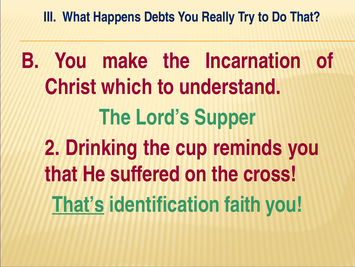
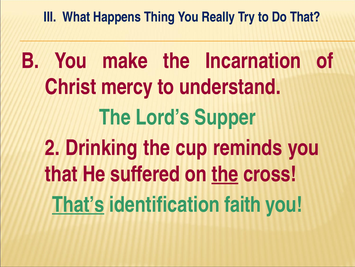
Debts: Debts -> Thing
which: which -> mercy
the at (225, 174) underline: none -> present
